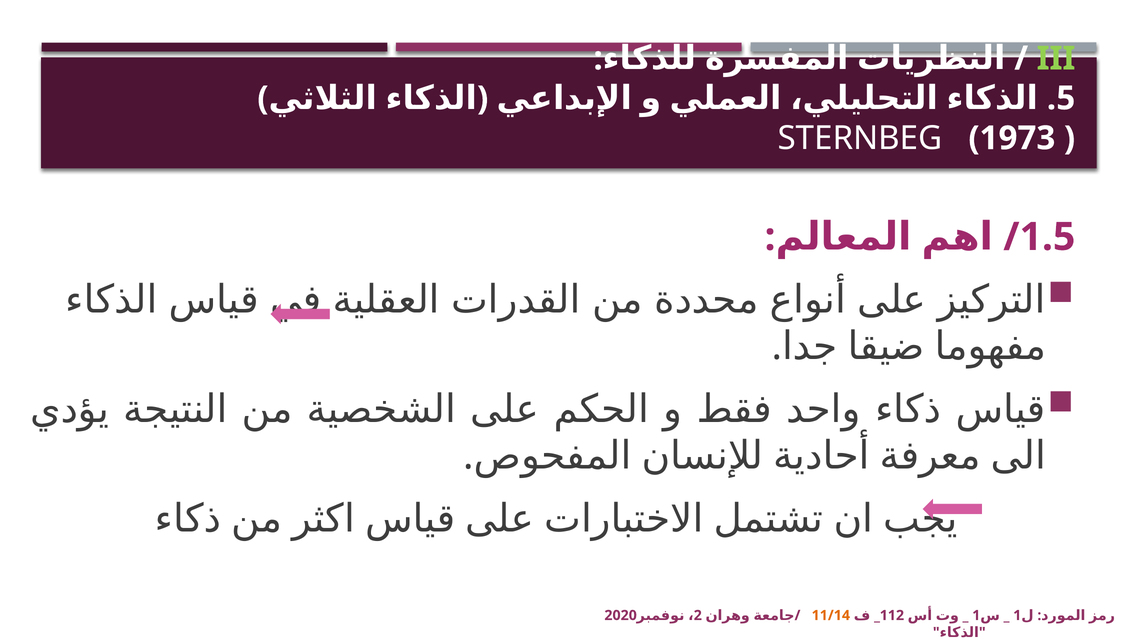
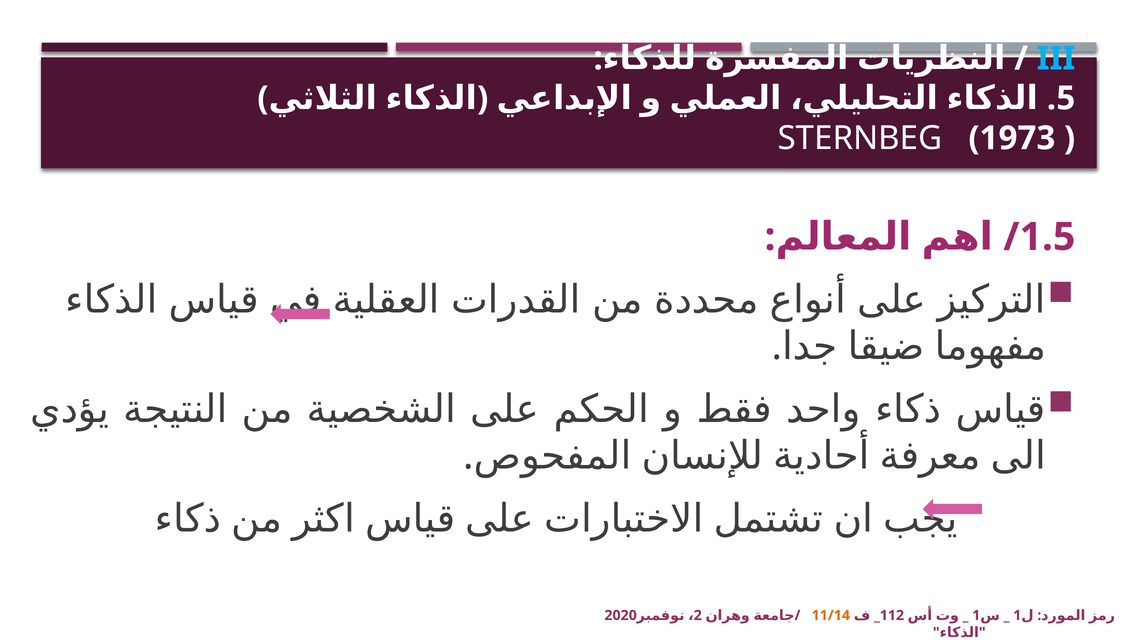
III colour: light green -> light blue
